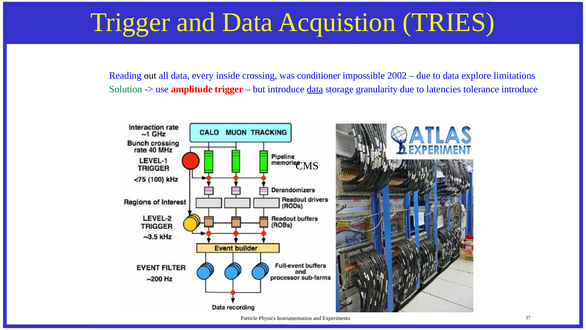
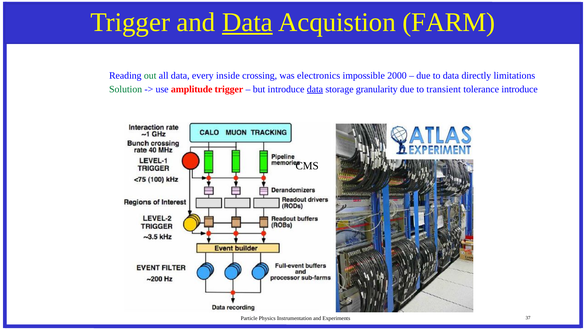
Data at (247, 22) underline: none -> present
TRIES: TRIES -> FARM
out colour: black -> green
conditioner: conditioner -> electronics
2002: 2002 -> 2000
explore: explore -> directly
latencies: latencies -> transient
